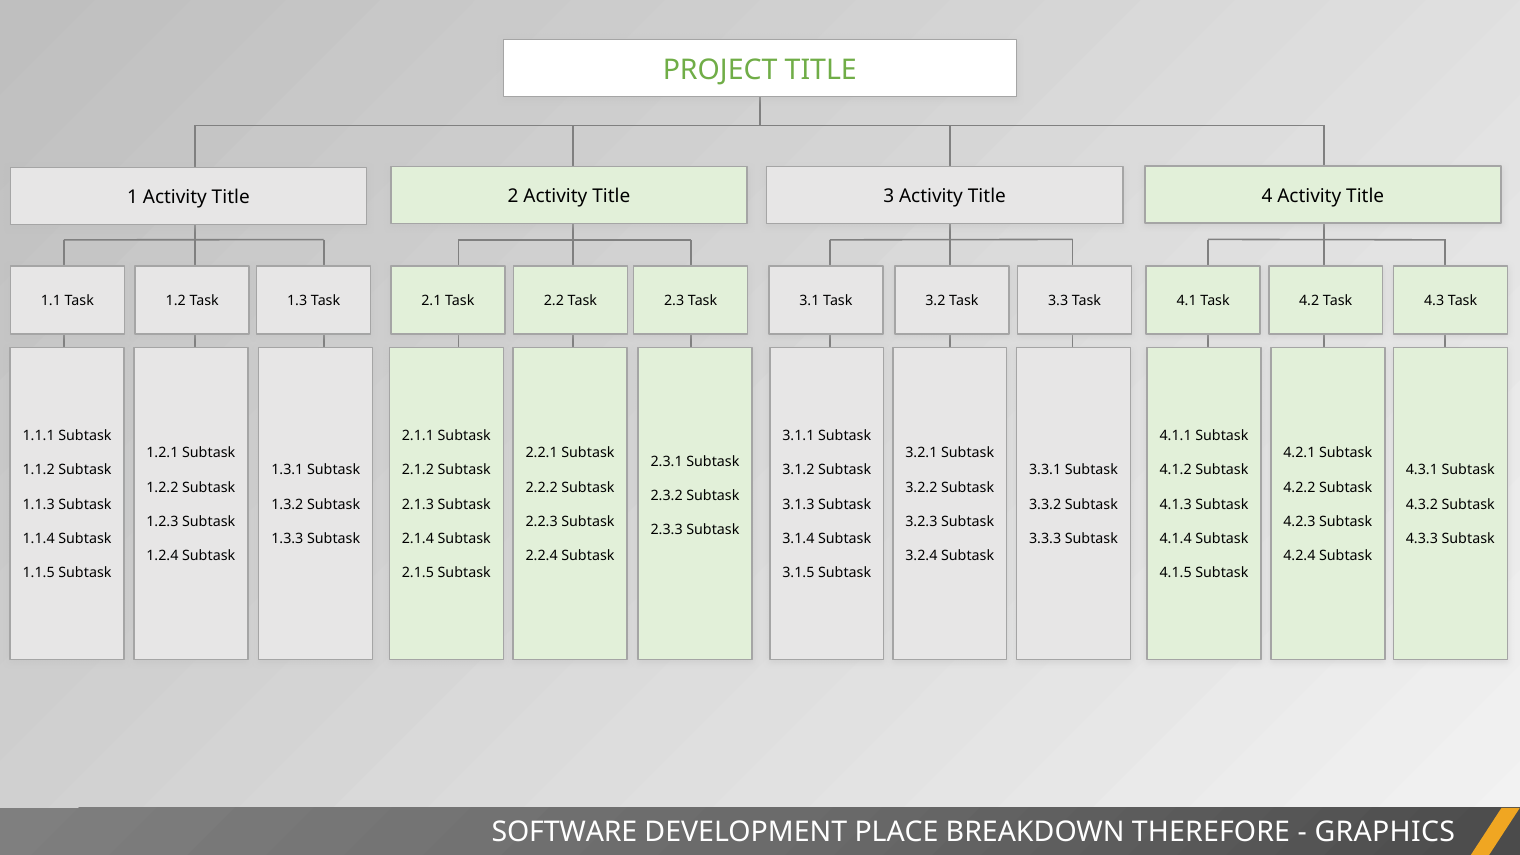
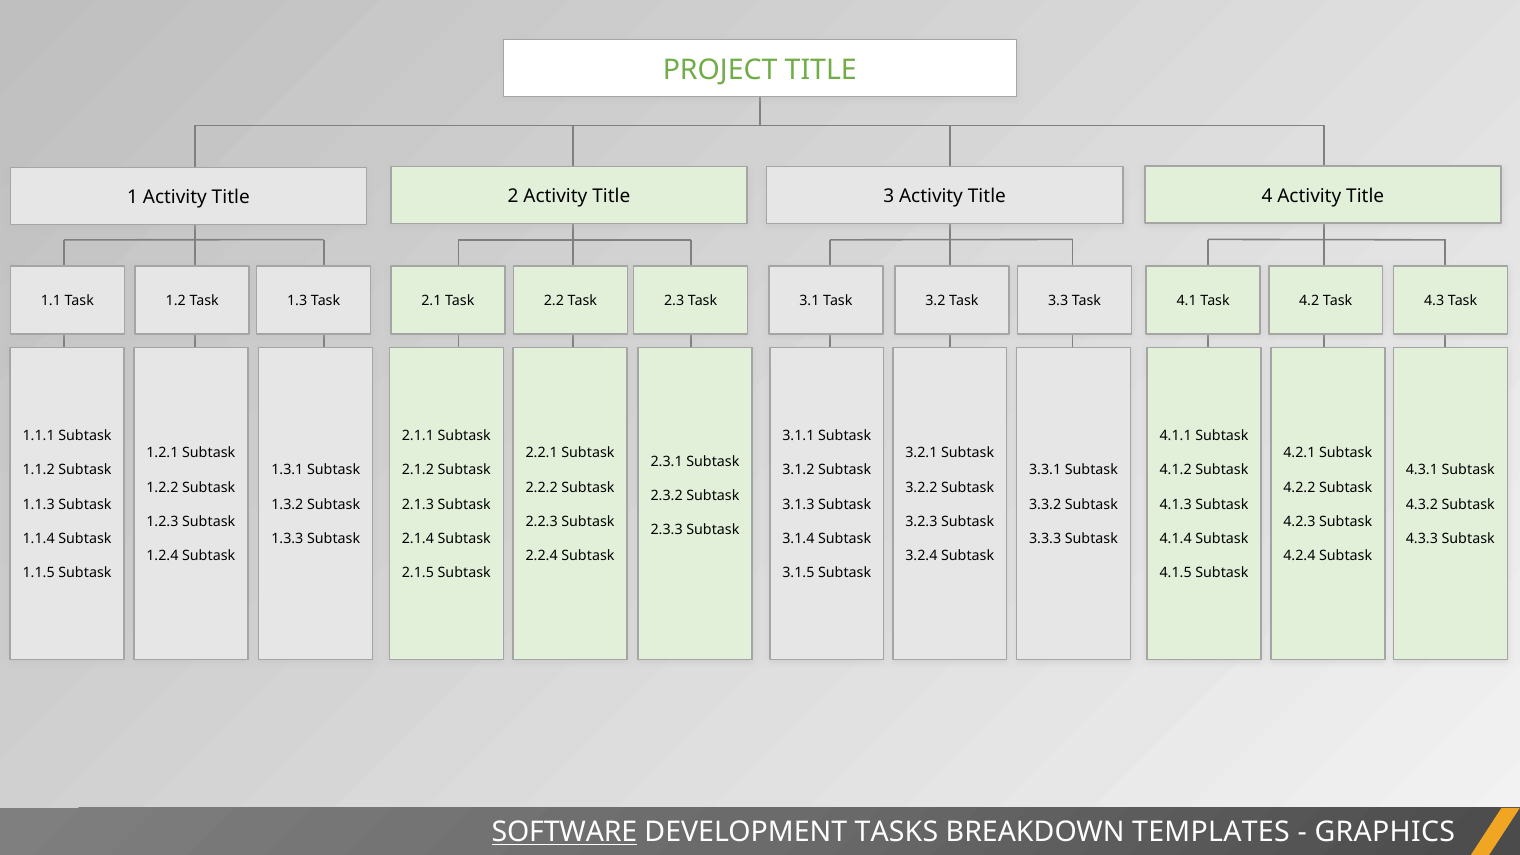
SOFTWARE underline: none -> present
PLACE: PLACE -> TASKS
THEREFORE: THEREFORE -> TEMPLATES
